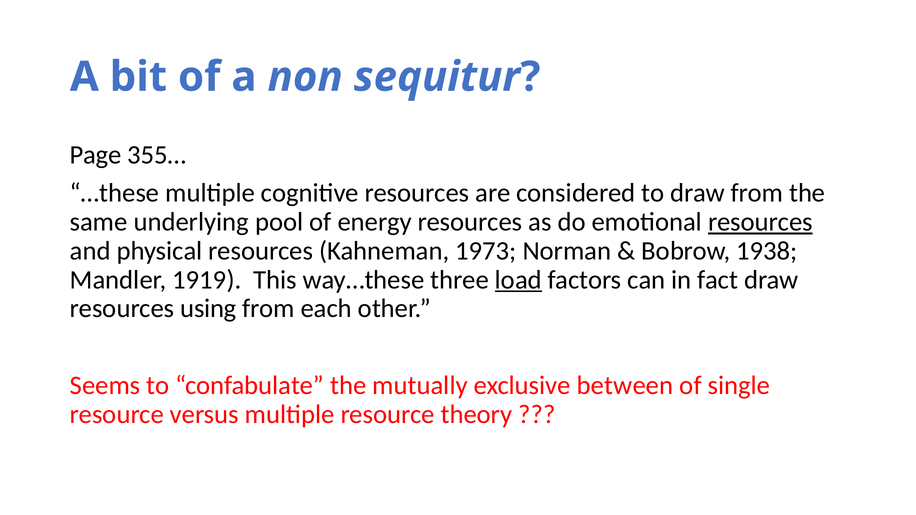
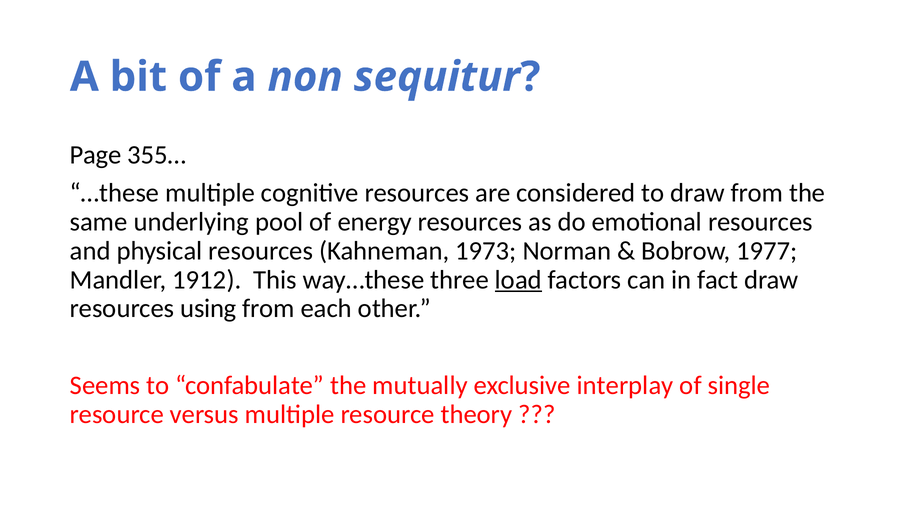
resources at (760, 222) underline: present -> none
1938: 1938 -> 1977
1919: 1919 -> 1912
between: between -> interplay
